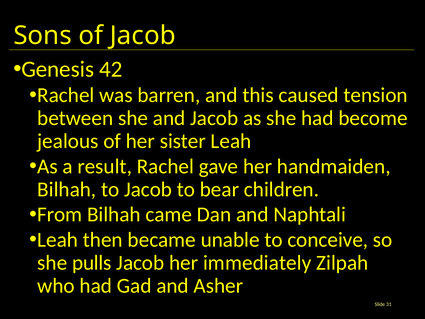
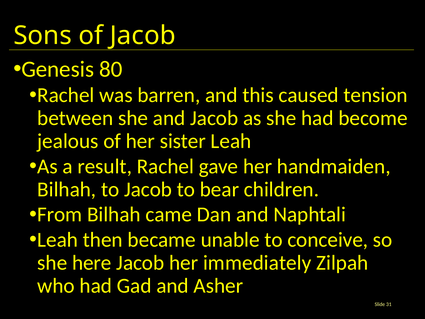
42: 42 -> 80
pulls: pulls -> here
